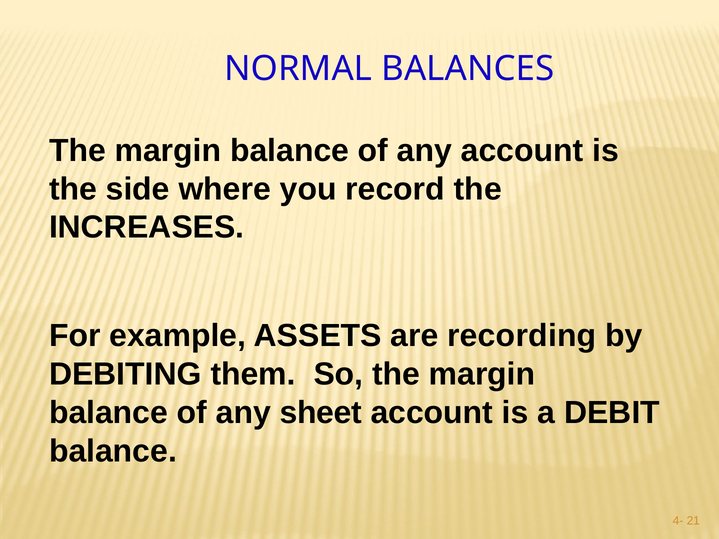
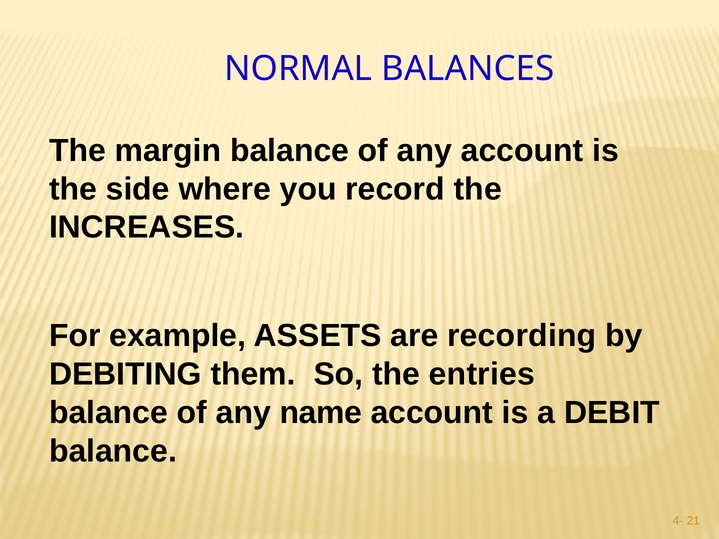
So the margin: margin -> entries
sheet: sheet -> name
